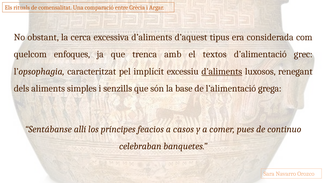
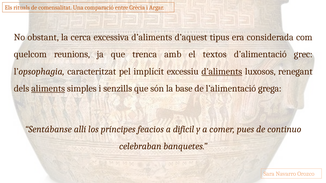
enfoques: enfoques -> reunions
aliments underline: none -> present
casos: casos -> difícil
